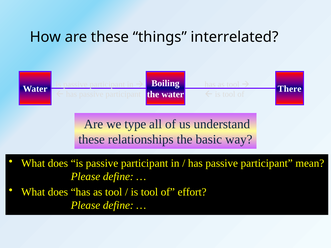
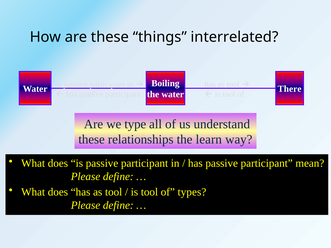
basic: basic -> learn
effort: effort -> types
